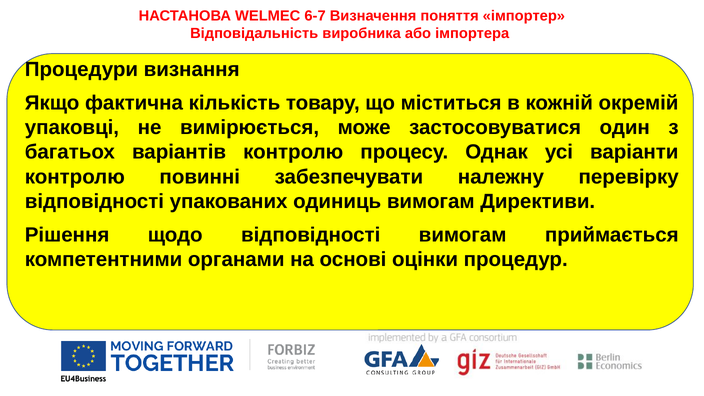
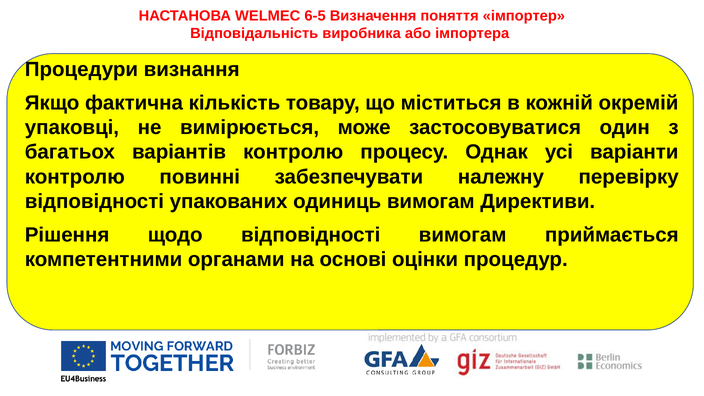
6-7: 6-7 -> 6-5
